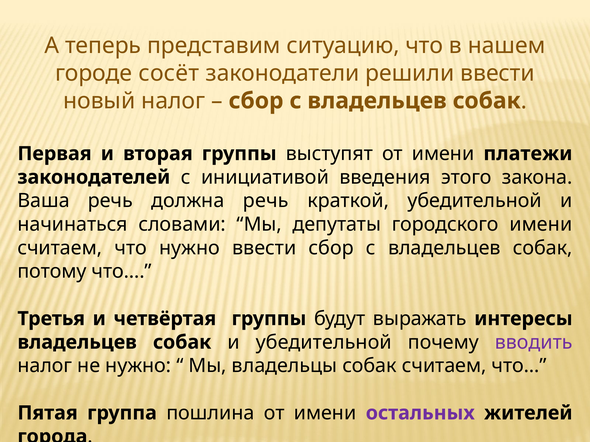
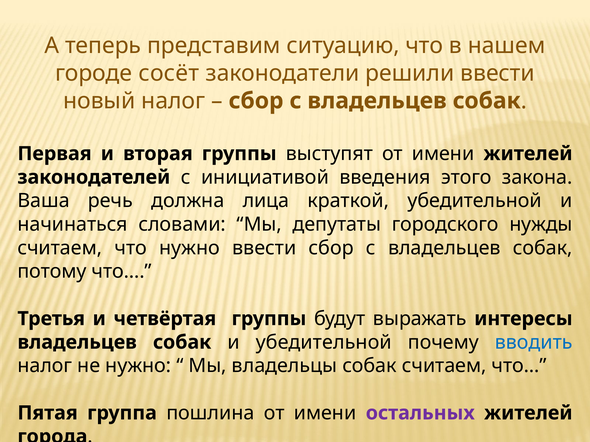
имени платежи: платежи -> жителей
должна речь: речь -> лица
городского имени: имени -> нужды
вводить colour: purple -> blue
